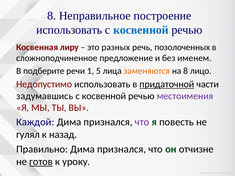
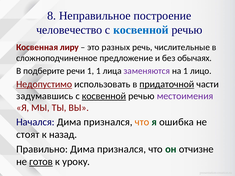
использовать at (69, 30): использовать -> человечество
позолоченных: позолоченных -> числительные
именем: именем -> обычаях
1 5: 5 -> 1
заменяются colour: orange -> purple
на 8: 8 -> 1
Недопустимо underline: none -> present
косвенной at (104, 96) underline: none -> present
Каждой: Каждой -> Начался
что at (142, 122) colour: purple -> orange
повесть: повесть -> ошибка
гулял: гулял -> стоят
